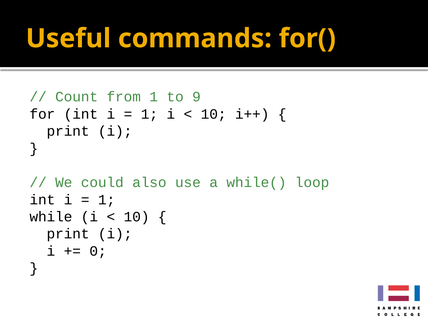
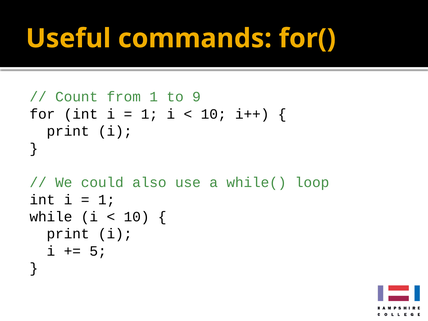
0: 0 -> 5
